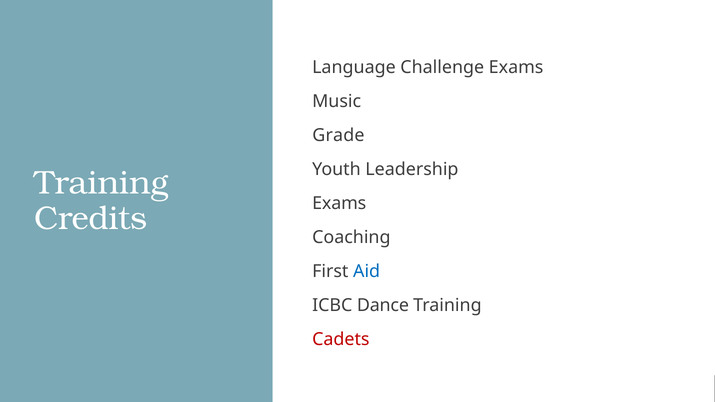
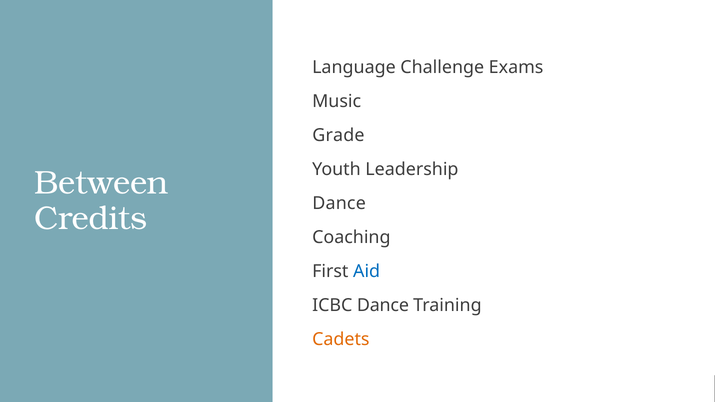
Training at (101, 183): Training -> Between
Exams at (339, 203): Exams -> Dance
Cadets colour: red -> orange
